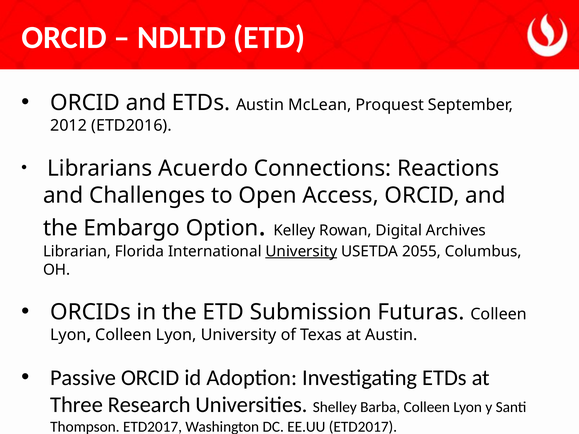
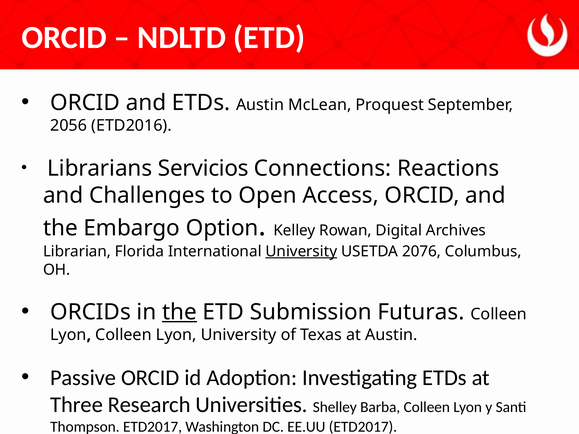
2012: 2012 -> 2056
Acuerdo: Acuerdo -> Servicios
2055: 2055 -> 2076
the at (180, 312) underline: none -> present
